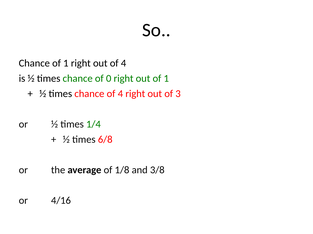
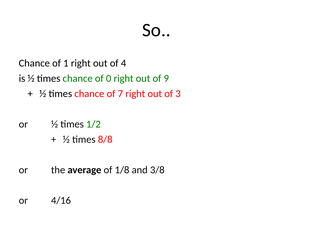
out of 1: 1 -> 9
chance of 4: 4 -> 7
1/4: 1/4 -> 1/2
6/8: 6/8 -> 8/8
